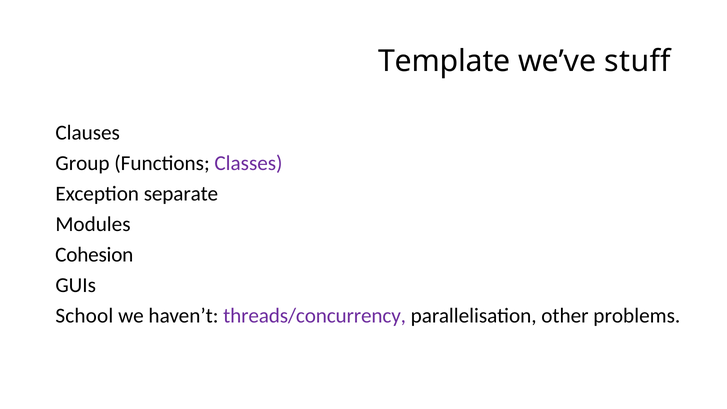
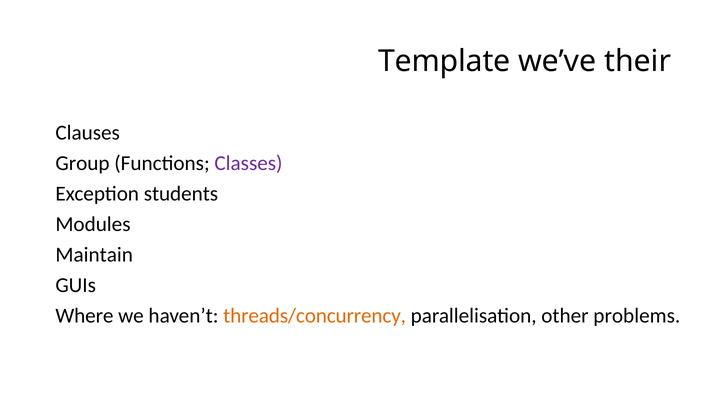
stuff: stuff -> their
separate: separate -> students
Cohesion: Cohesion -> Maintain
School: School -> Where
threads/concurrency colour: purple -> orange
